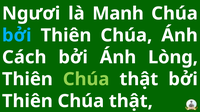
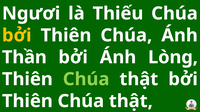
Manh: Manh -> Thiếu
bởi at (17, 36) colour: light blue -> yellow
Cách: Cách -> Thần
